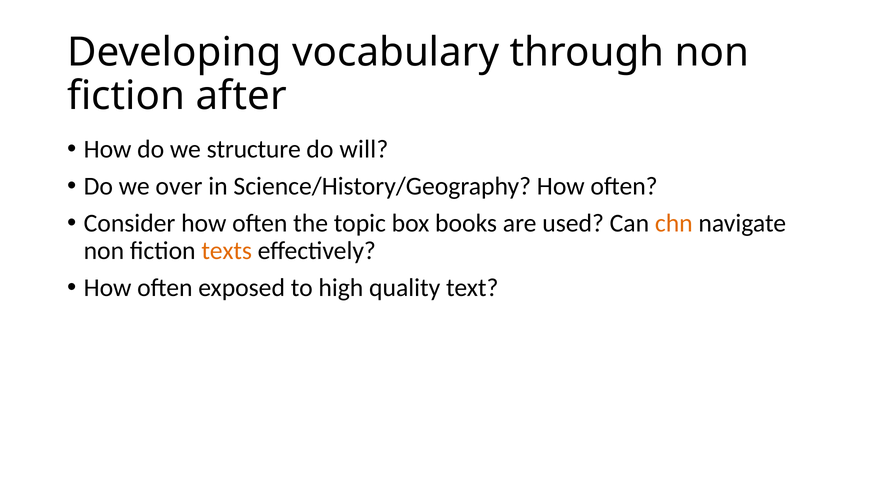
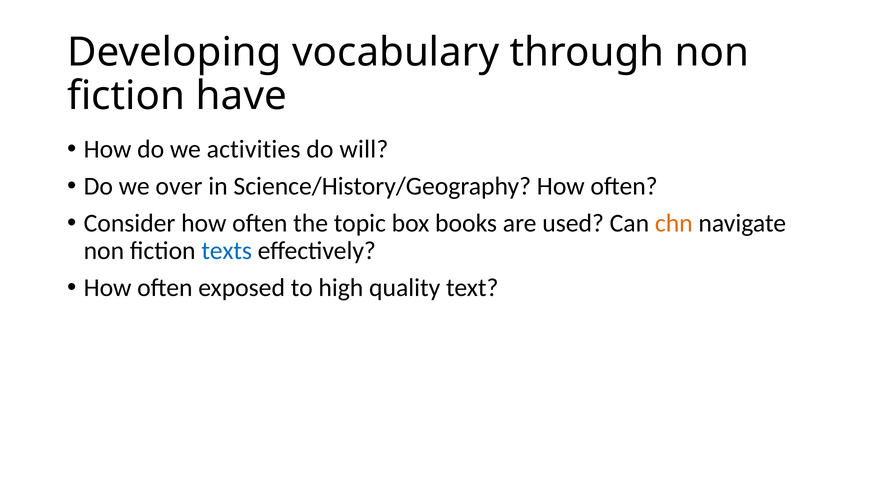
after: after -> have
structure: structure -> activities
texts colour: orange -> blue
